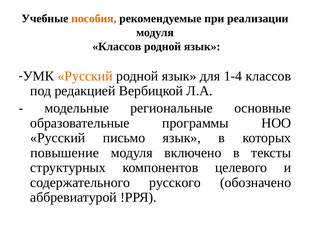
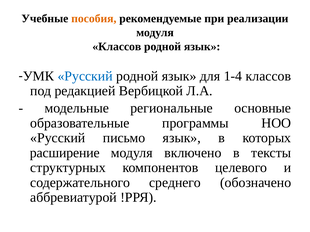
Русский at (85, 76) colour: orange -> blue
повышение: повышение -> расширение
русского: русского -> среднего
